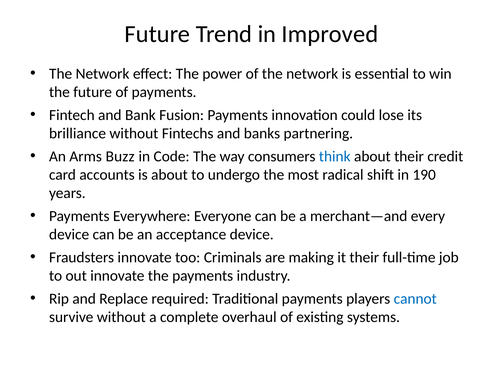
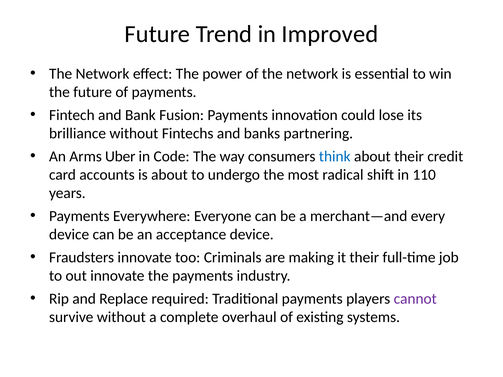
Buzz: Buzz -> Uber
190: 190 -> 110
cannot colour: blue -> purple
